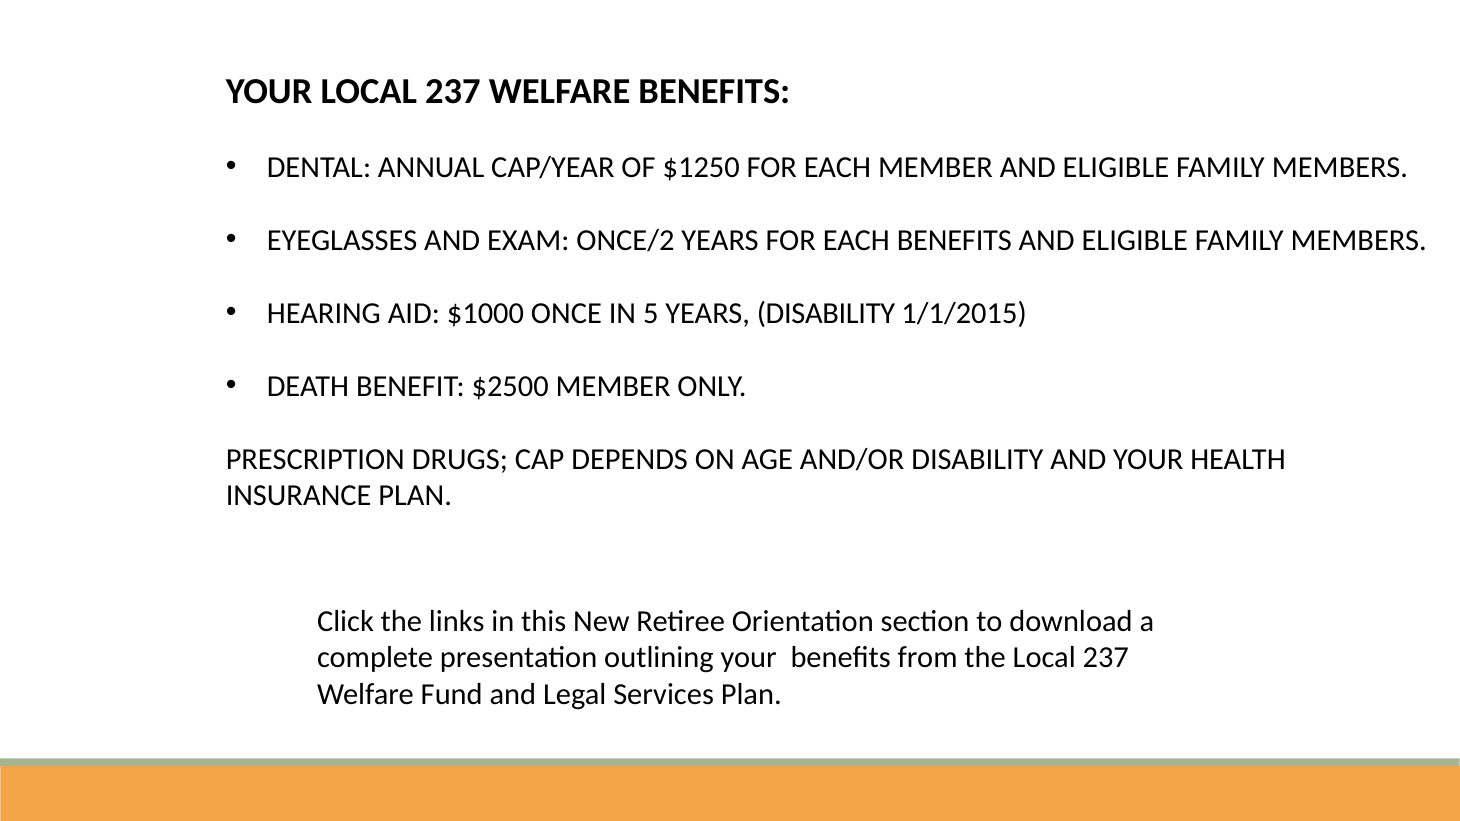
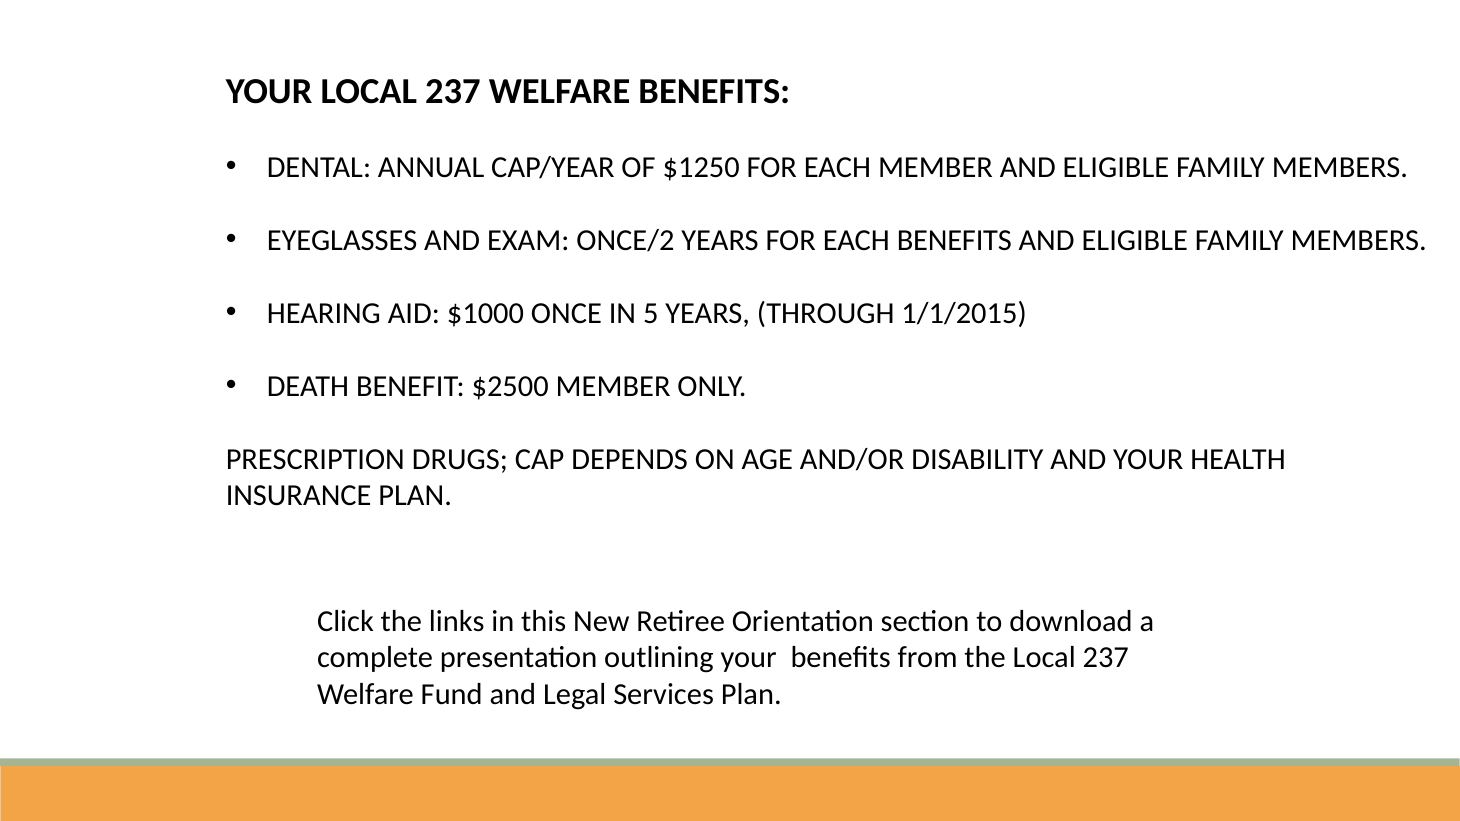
YEARS DISABILITY: DISABILITY -> THROUGH
